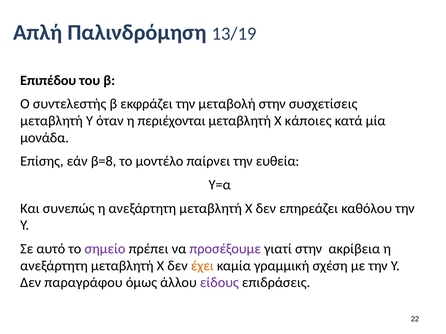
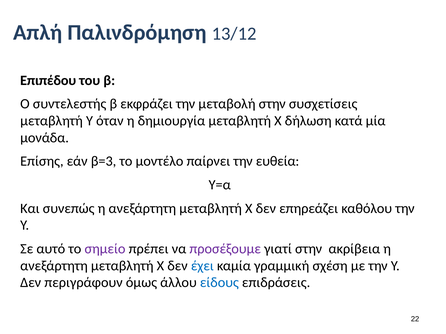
13/19: 13/19 -> 13/12
περιέχονται: περιέχονται -> δημιουργία
κάποιες: κάποιες -> δήλωση
β=8: β=8 -> β=3
έχει colour: orange -> blue
παραγράφου: παραγράφου -> περιγράφουν
είδους colour: purple -> blue
